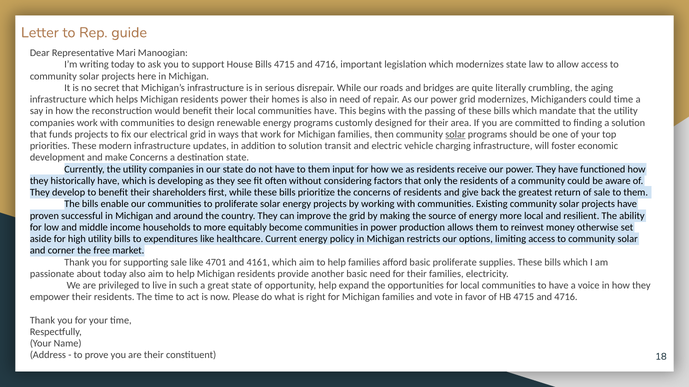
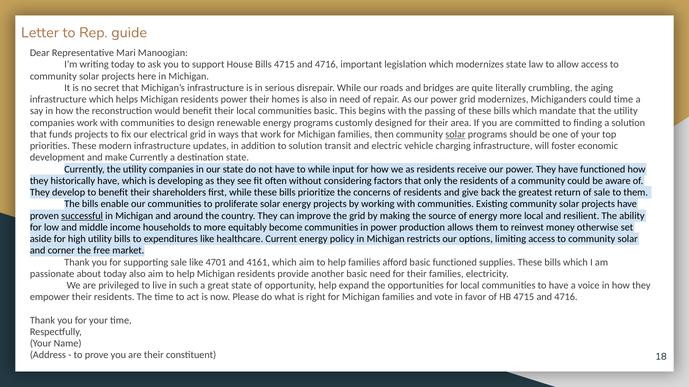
communities have: have -> basic
make Concerns: Concerns -> Currently
have to them: them -> while
successful underline: none -> present
basic proliferate: proliferate -> functioned
